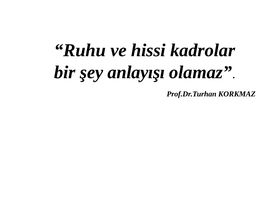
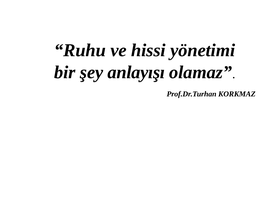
kadrolar: kadrolar -> yönetimi
